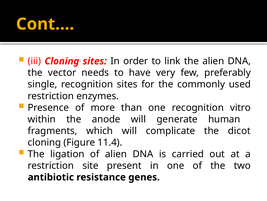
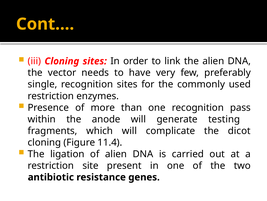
vitro: vitro -> pass
human: human -> testing
